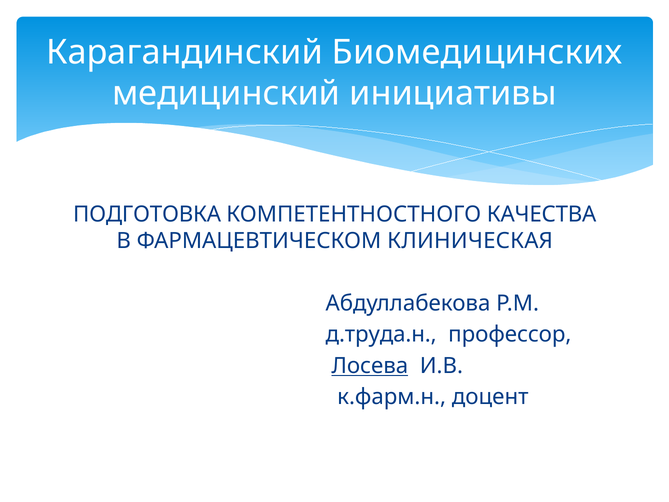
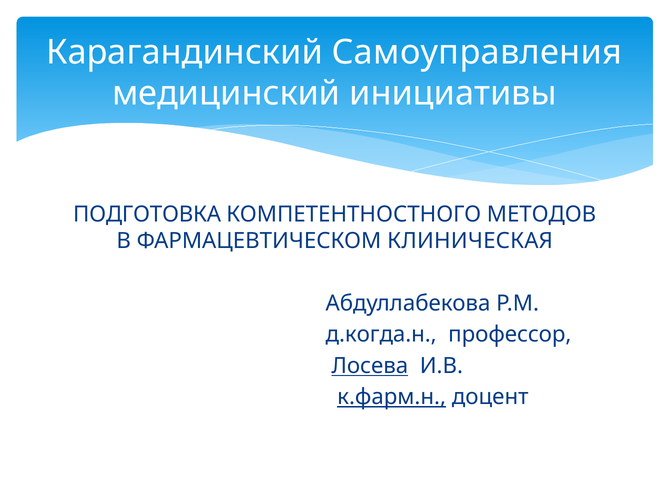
Биомедицинских: Биомедицинских -> Самоуправления
КАЧЕСТВА: КАЧЕСТВА -> МЕТОДОВ
д.труда.н: д.труда.н -> д.когда.н
к.фарм.н underline: none -> present
